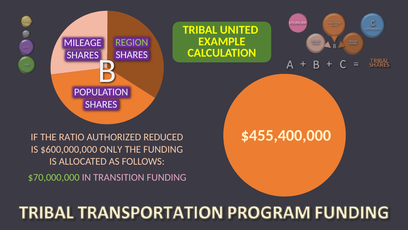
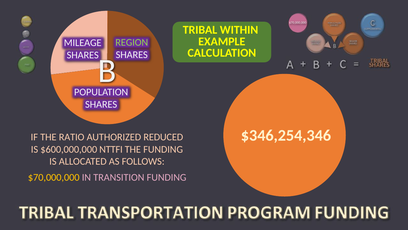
UNITED: UNITED -> WITHIN
$455,400,000: $455,400,000 -> $346,254,346
ONLY: ONLY -> NTTFI
$70,000,000 at (54, 177) colour: light green -> yellow
